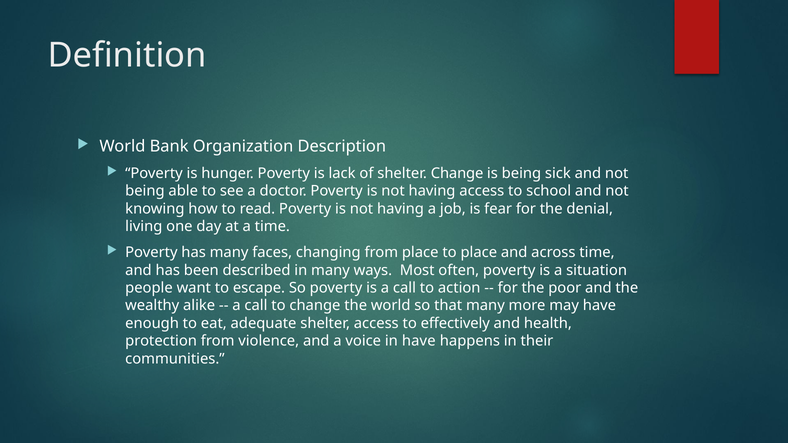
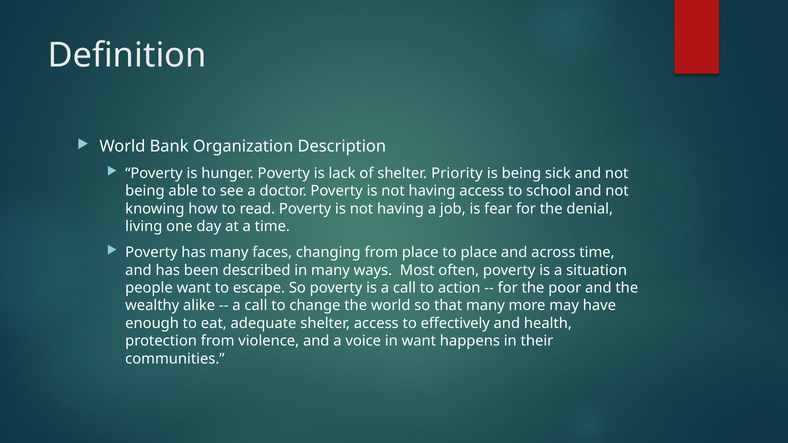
shelter Change: Change -> Priority
in have: have -> want
